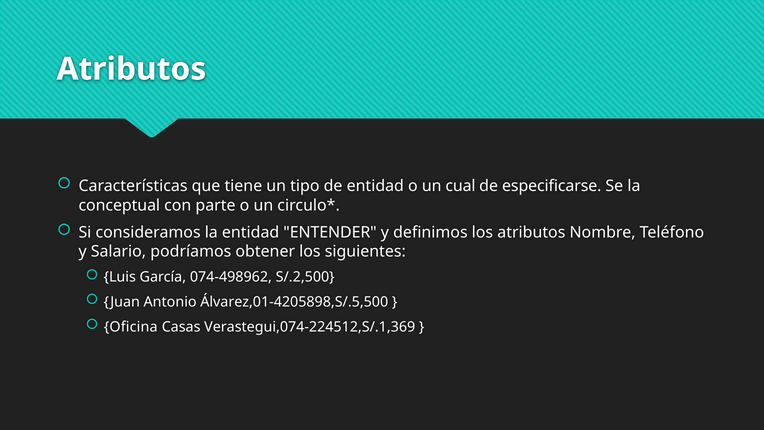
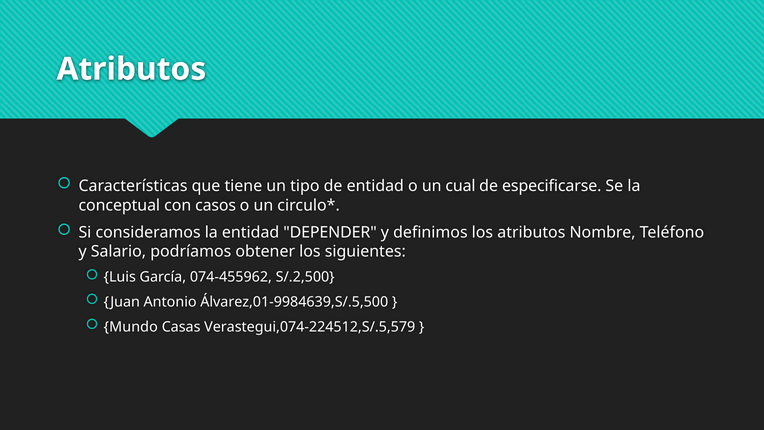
parte: parte -> casos
ENTENDER: ENTENDER -> DEPENDER
074-498962: 074-498962 -> 074-455962
Álvarez,01-4205898,S/.5,500: Álvarez,01-4205898,S/.5,500 -> Álvarez,01-9984639,S/.5,500
Oficina: Oficina -> Mundo
Verastegui,074-224512,S/.1,369: Verastegui,074-224512,S/.1,369 -> Verastegui,074-224512,S/.5,579
